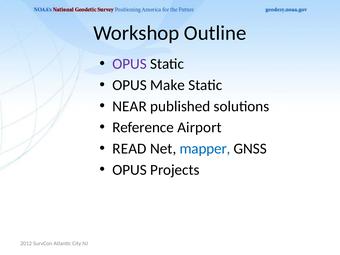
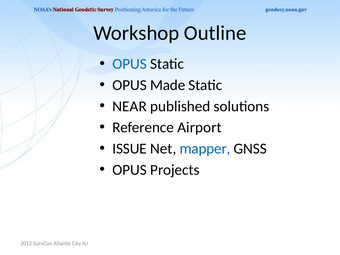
OPUS at (130, 64) colour: purple -> blue
Make: Make -> Made
READ: READ -> ISSUE
